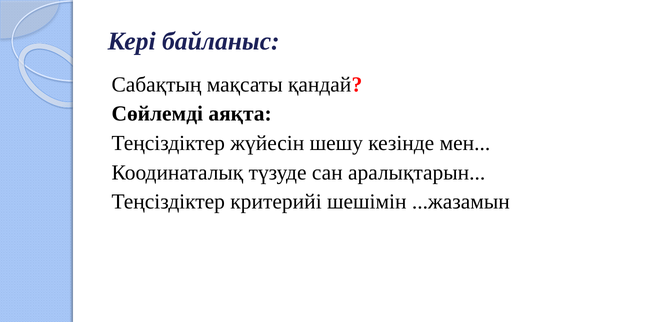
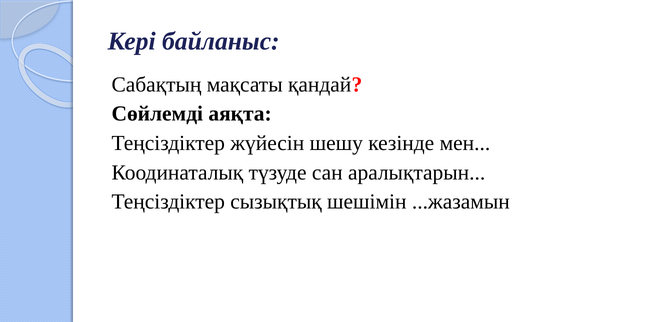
критерийі: критерийі -> сызықтық
